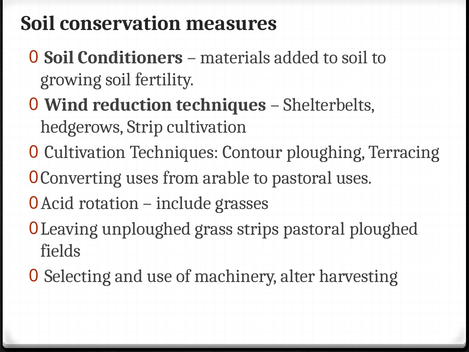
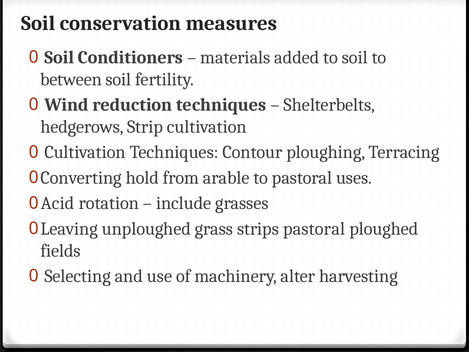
growing: growing -> between
Converting uses: uses -> hold
